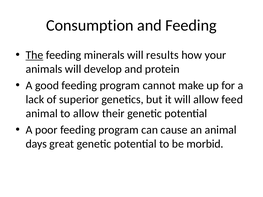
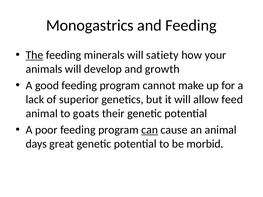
Consumption: Consumption -> Monogastrics
results: results -> satiety
protein: protein -> growth
to allow: allow -> goats
can underline: none -> present
